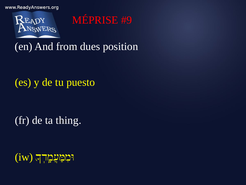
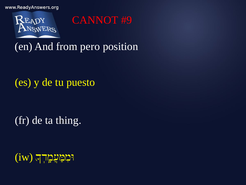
MÉPRISE: MÉPRISE -> CANNOT
dues: dues -> pero
